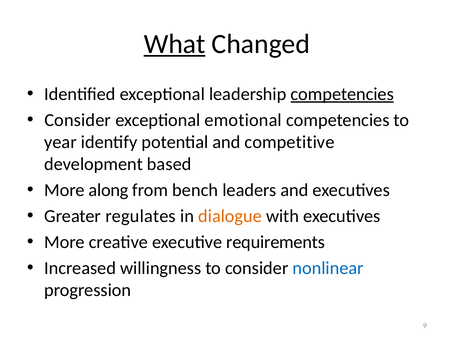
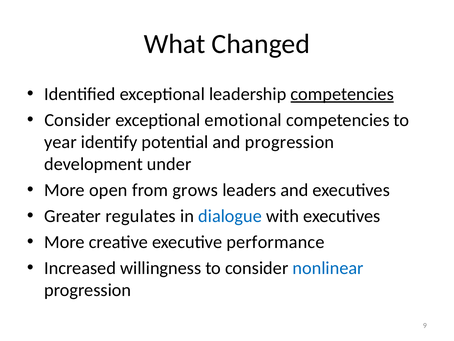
What underline: present -> none
and competitive: competitive -> progression
based: based -> under
along: along -> open
bench: bench -> grows
dialogue colour: orange -> blue
requirements: requirements -> performance
